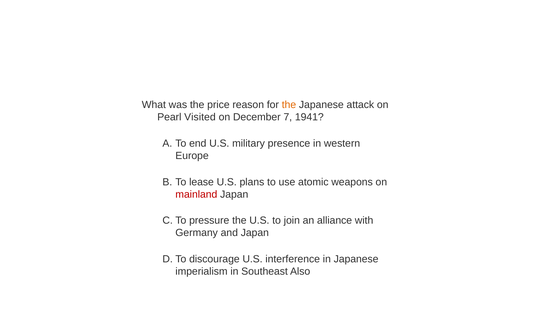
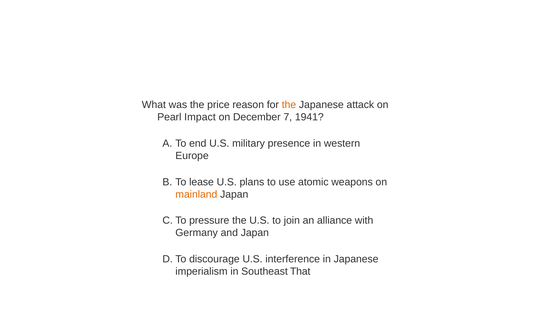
Visited: Visited -> Impact
mainland colour: red -> orange
Also: Also -> That
